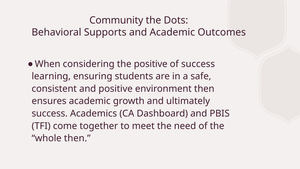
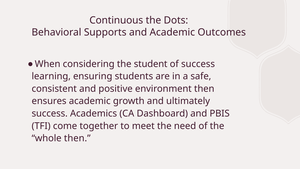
Community: Community -> Continuous
the positive: positive -> student
